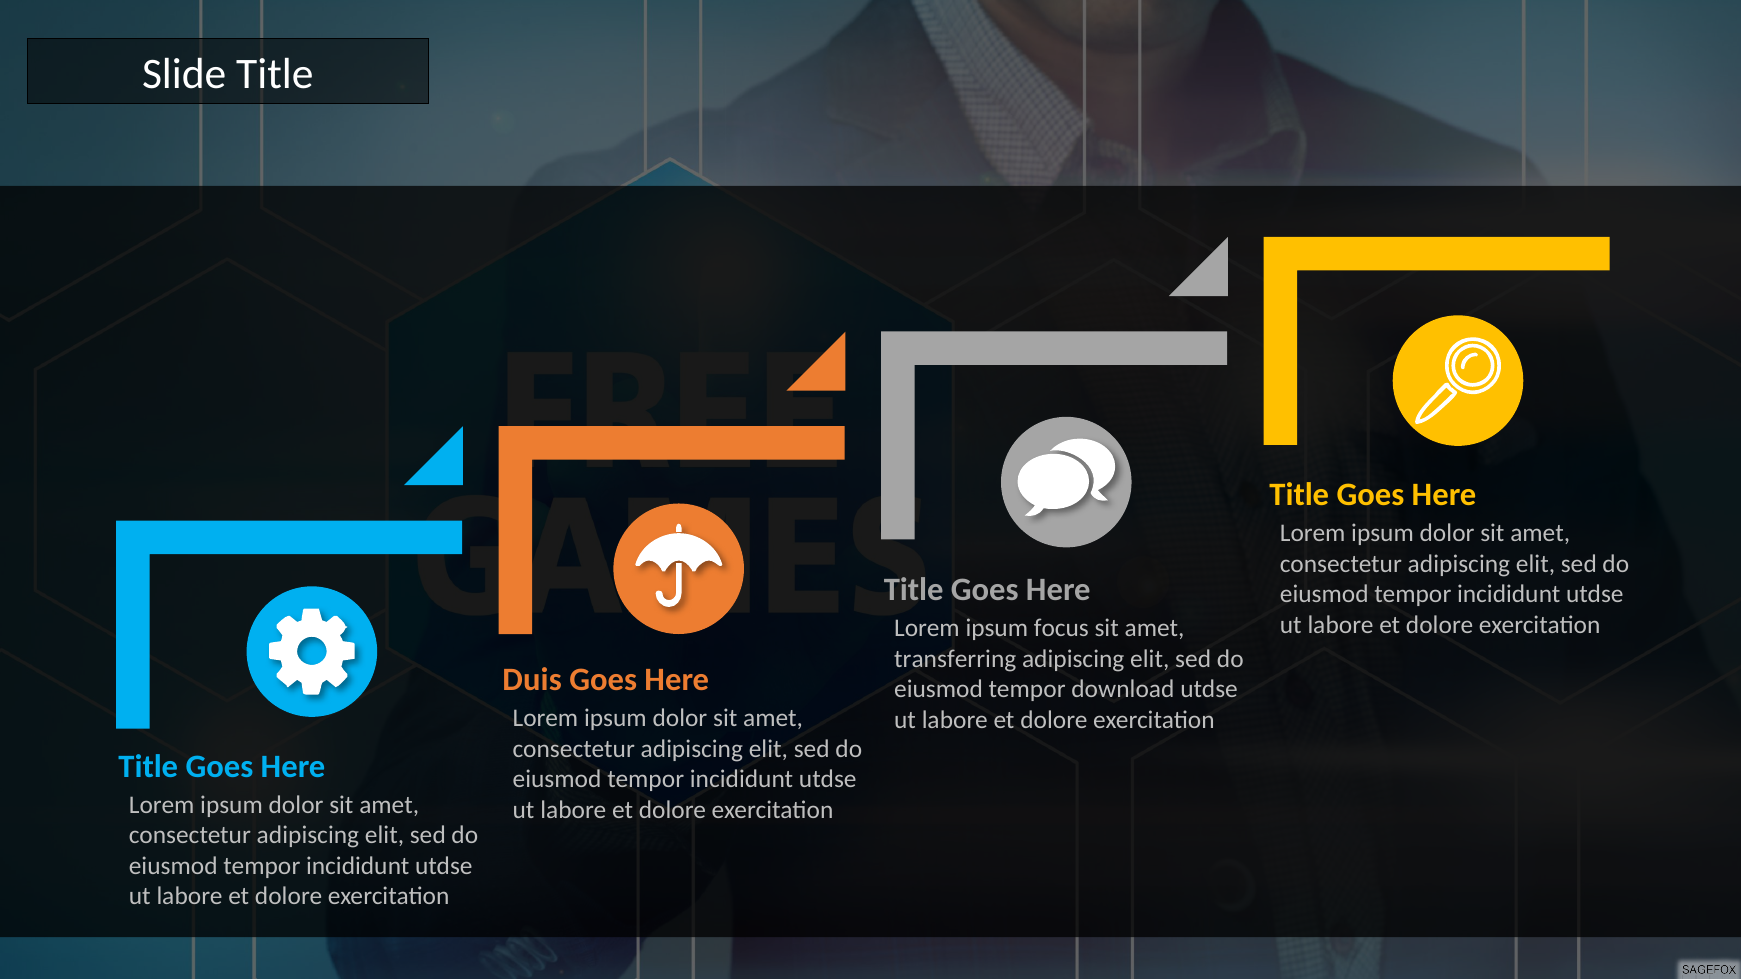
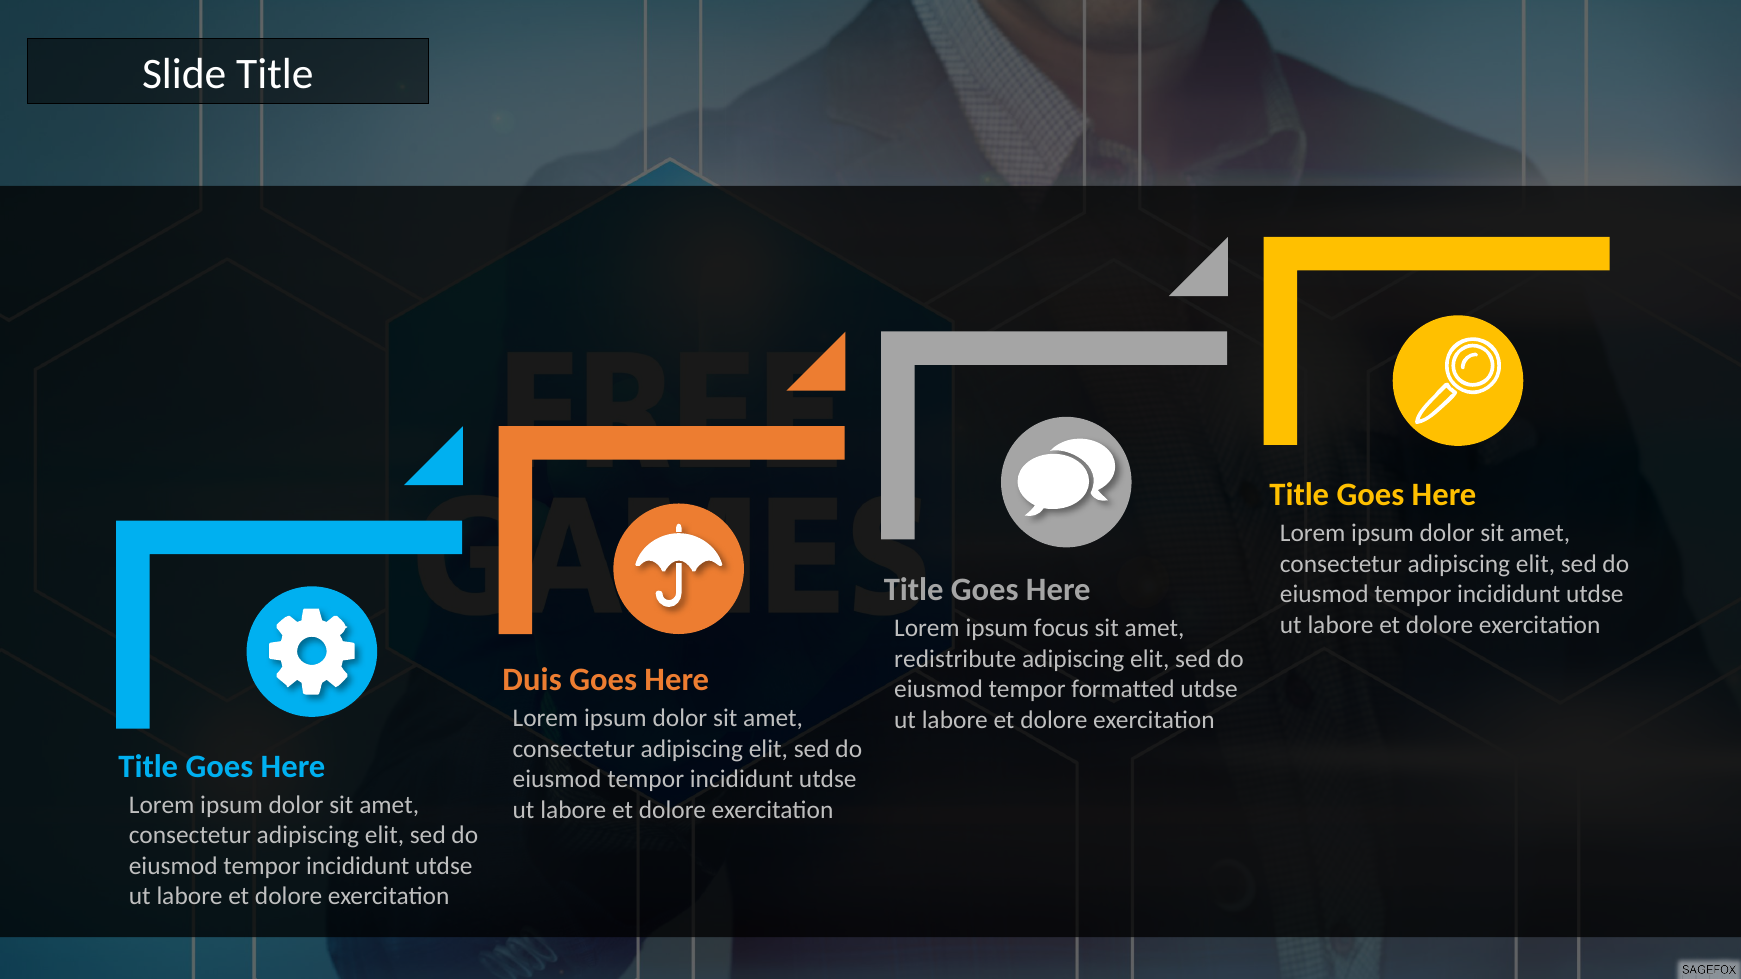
transferring: transferring -> redistribute
download: download -> formatted
